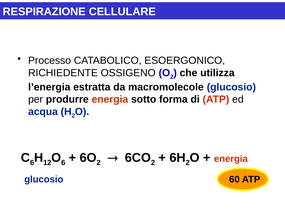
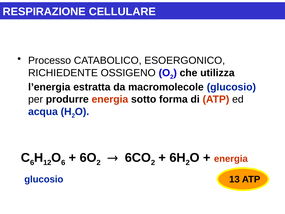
60: 60 -> 13
